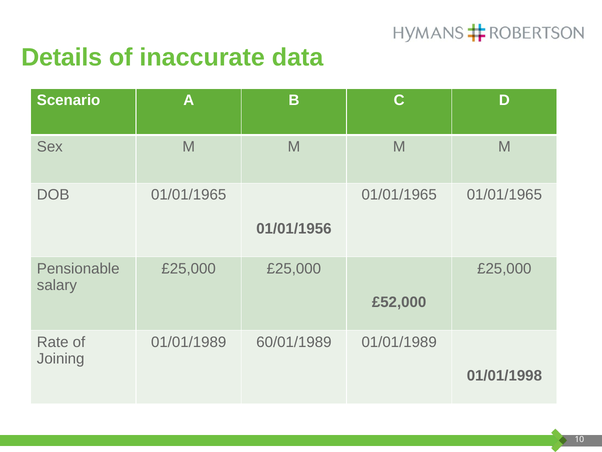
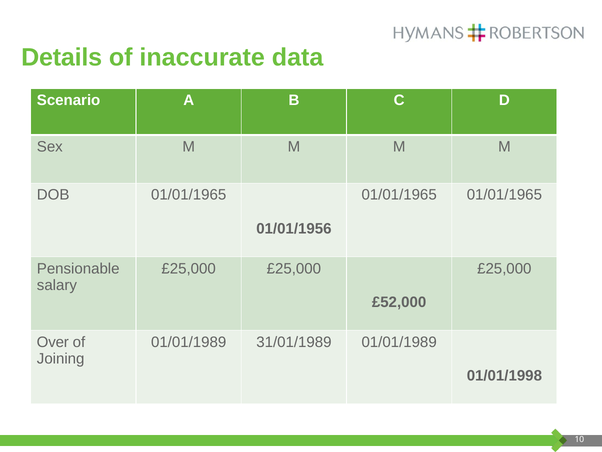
Rate: Rate -> Over
60/01/1989: 60/01/1989 -> 31/01/1989
